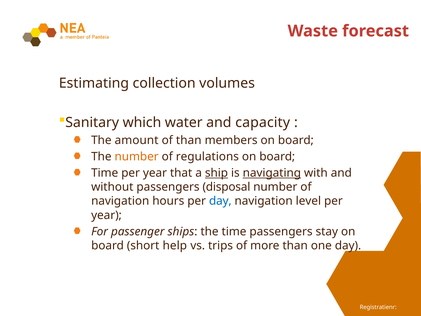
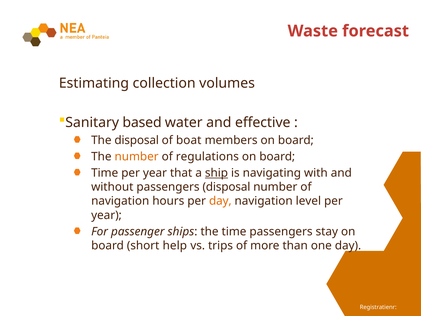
which: which -> based
capacity: capacity -> effective
The amount: amount -> disposal
of than: than -> boat
navigating underline: present -> none
day at (220, 201) colour: blue -> orange
